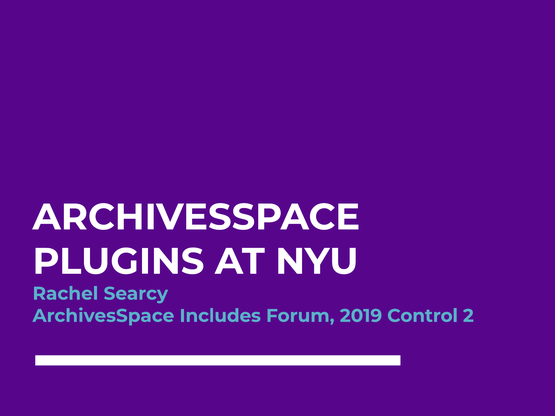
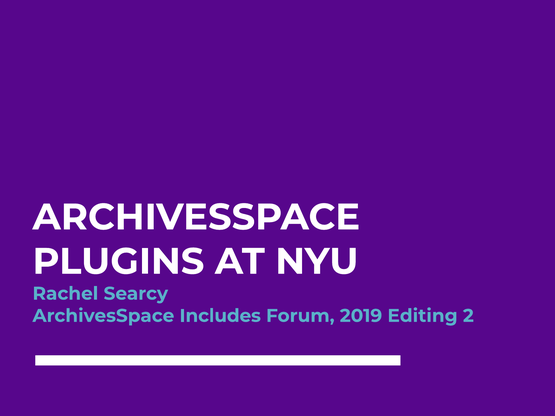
Control: Control -> Editing
